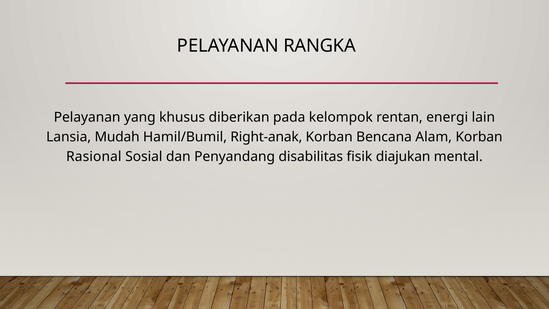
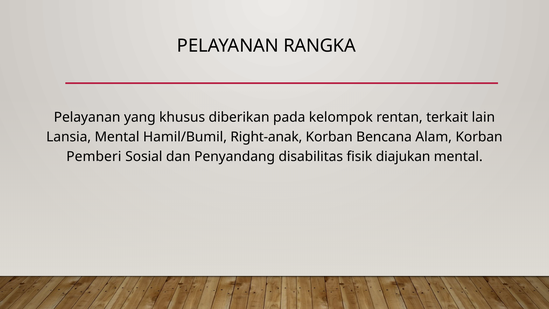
energi: energi -> terkait
Lansia Mudah: Mudah -> Mental
Rasional: Rasional -> Pemberi
